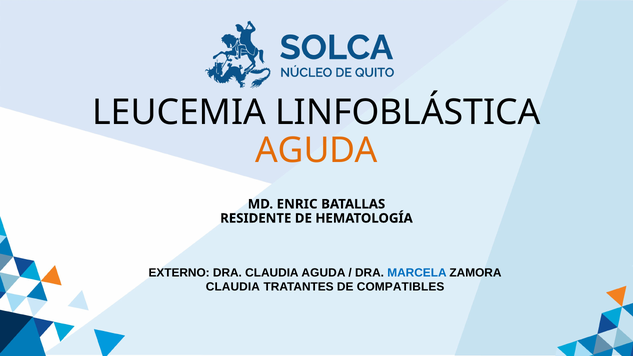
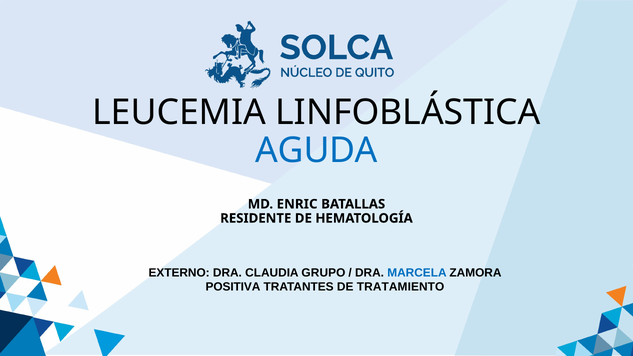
AGUDA at (317, 151) colour: orange -> blue
CLAUDIA AGUDA: AGUDA -> GRUPO
CLAUDIA at (233, 287): CLAUDIA -> POSITIVA
COMPATIBLES: COMPATIBLES -> TRATAMIENTO
